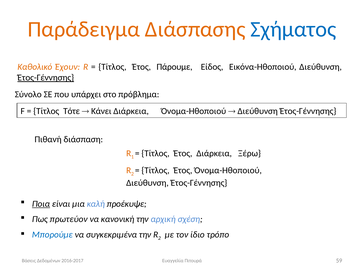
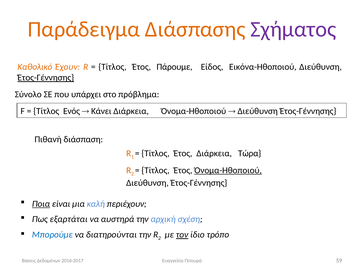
Σχήματος colour: blue -> purple
Τότε: Τότε -> Ενός
Ξέρω: Ξέρω -> Τώρα
Όνομα-Ηθοποιού at (228, 170) underline: none -> present
προέκυψε: προέκυψε -> περιέχουν
πρωτεύον: πρωτεύον -> εξαρτάται
κανονική: κανονική -> αυστηρά
συγκεκριμένα: συγκεκριμένα -> διατηρούνται
τον underline: none -> present
